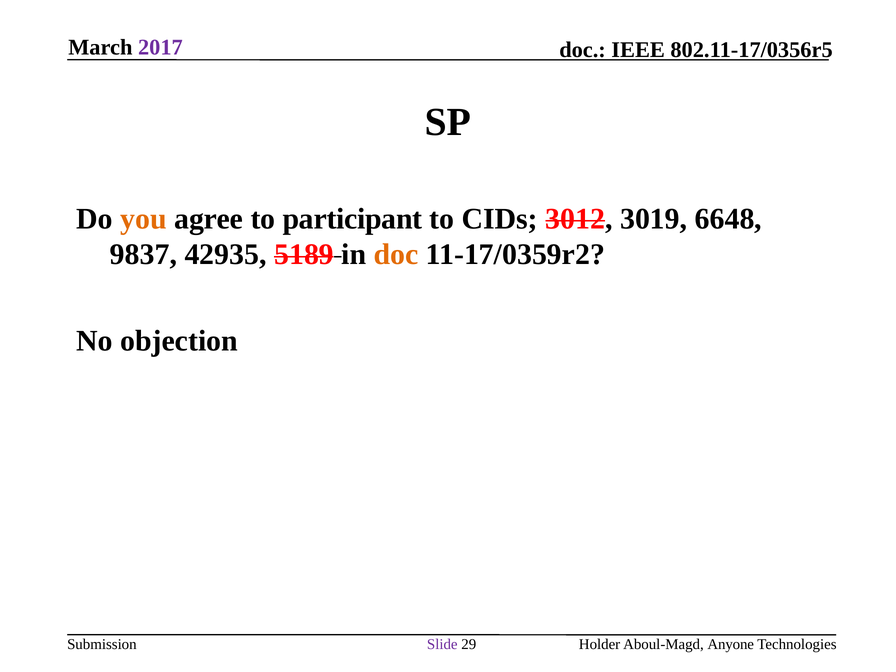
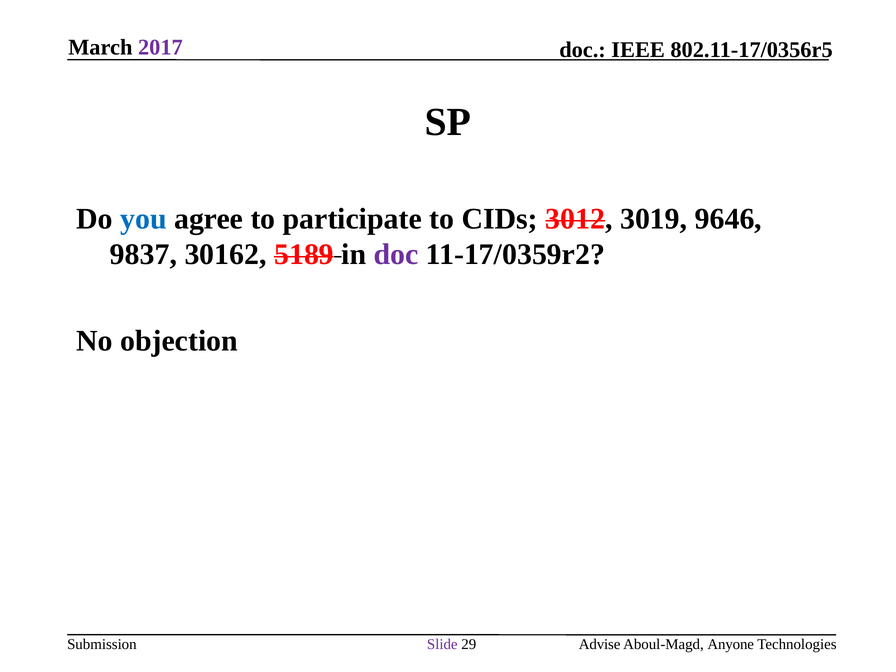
you colour: orange -> blue
participant: participant -> participate
6648: 6648 -> 9646
42935: 42935 -> 30162
doc at (396, 254) colour: orange -> purple
Holder: Holder -> Advise
